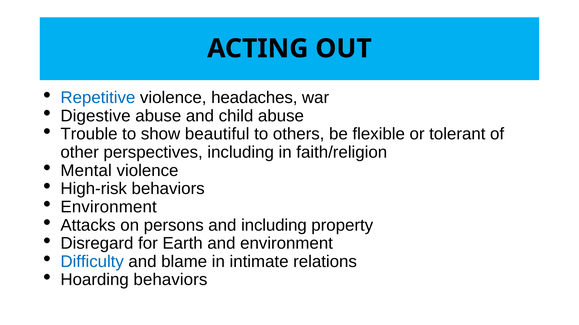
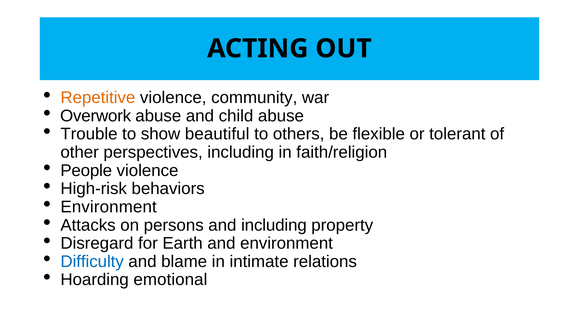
Repetitive colour: blue -> orange
headaches: headaches -> community
Digestive: Digestive -> Overwork
Mental: Mental -> People
Hoarding behaviors: behaviors -> emotional
